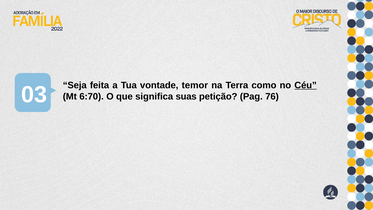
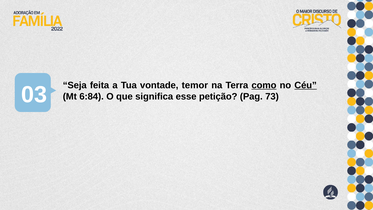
como underline: none -> present
6:70: 6:70 -> 6:84
suas: suas -> esse
76: 76 -> 73
